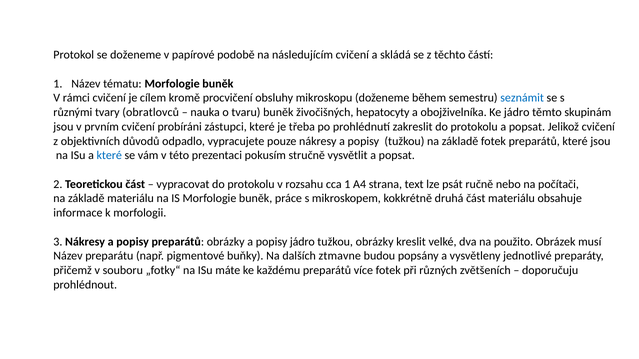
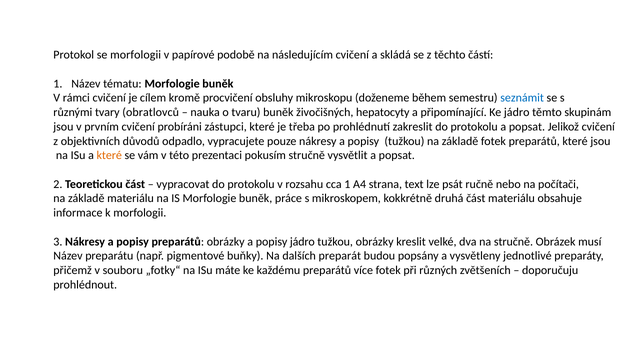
se doženeme: doženeme -> morfologii
obojživelníka: obojživelníka -> připomínající
které at (109, 156) colour: blue -> orange
na použito: použito -> stručně
ztmavne: ztmavne -> preparát
